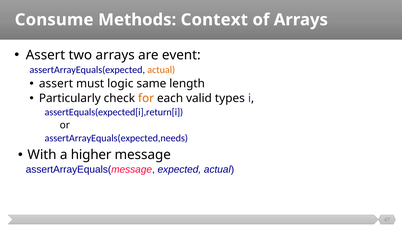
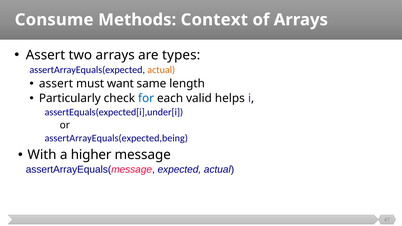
event: event -> types
logic: logic -> want
for colour: orange -> blue
types: types -> helps
assertEquals(expected[i],return[i: assertEquals(expected[i],return[i -> assertEquals(expected[i],under[i
assertArrayEquals(expected,needs: assertArrayEquals(expected,needs -> assertArrayEquals(expected,being
